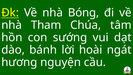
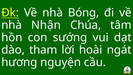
Tham: Tham -> Nhận
bánh: bánh -> tham
